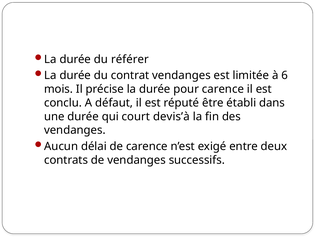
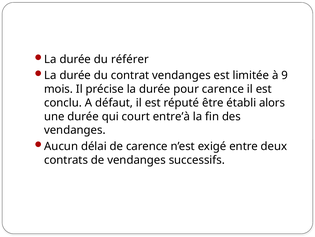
6: 6 -> 9
dans: dans -> alors
devis’à: devis’à -> entre’à
